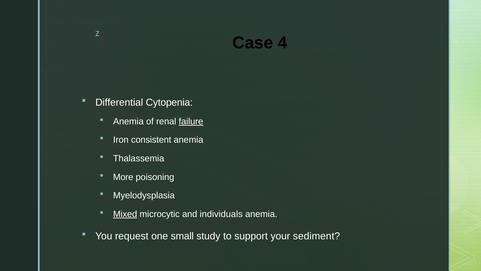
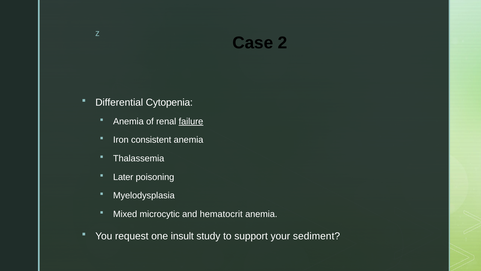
4: 4 -> 2
More: More -> Later
Mixed underline: present -> none
individuals: individuals -> hematocrit
small: small -> insult
